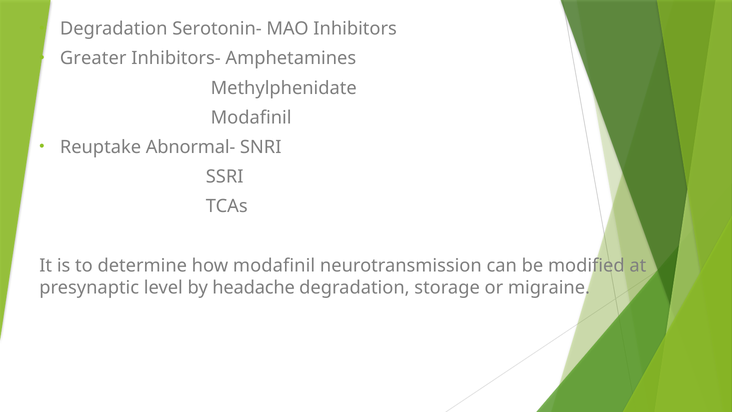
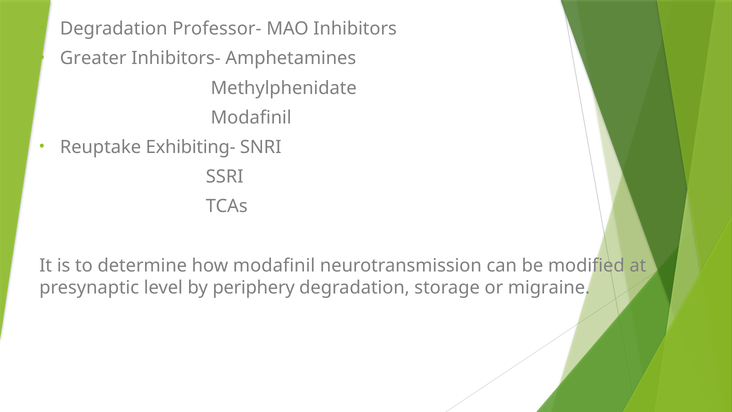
Serotonin-: Serotonin- -> Professor-
Abnormal-: Abnormal- -> Exhibiting-
headache: headache -> periphery
